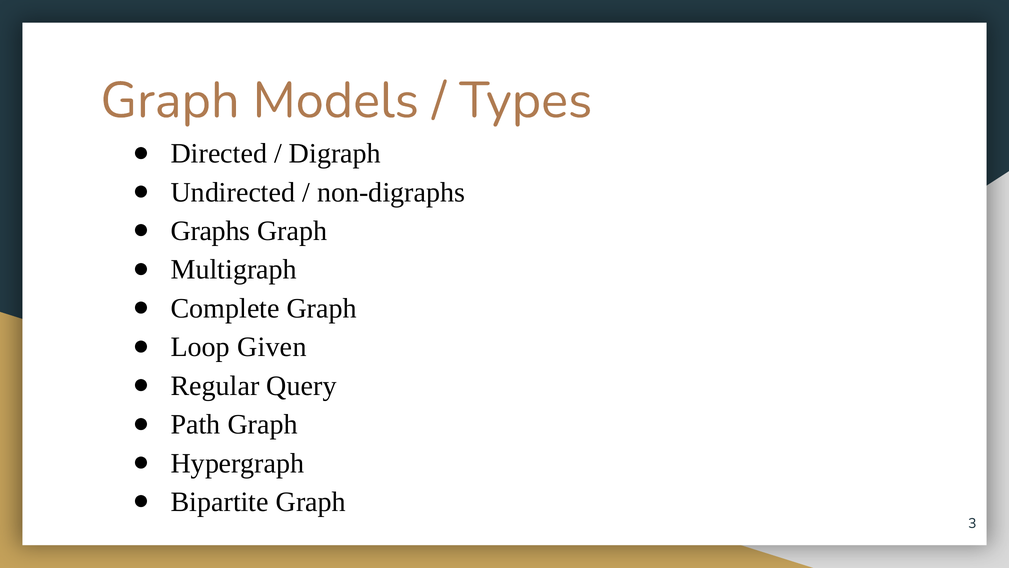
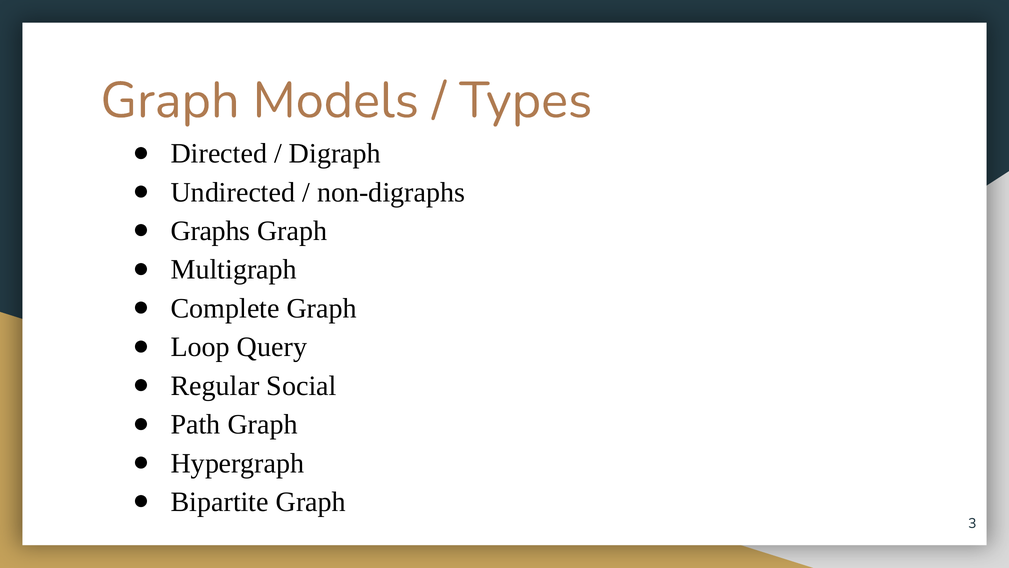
Given: Given -> Query
Query: Query -> Social
